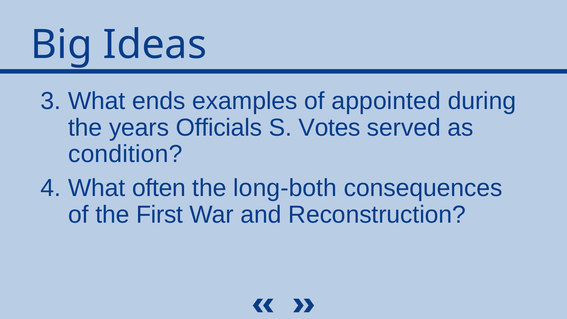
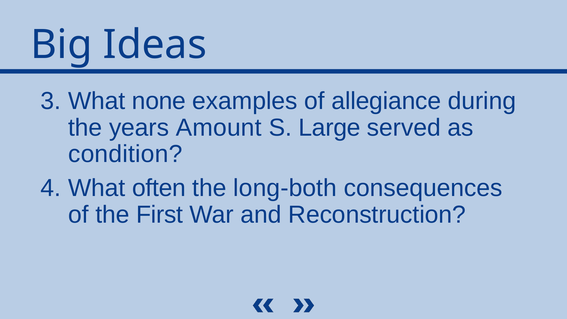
ends: ends -> none
appointed: appointed -> allegiance
Officials: Officials -> Amount
Votes: Votes -> Large
